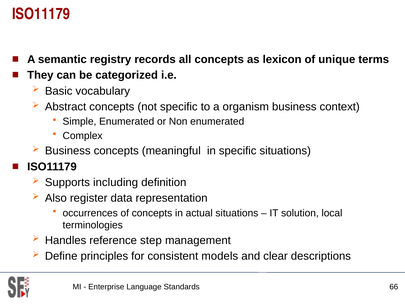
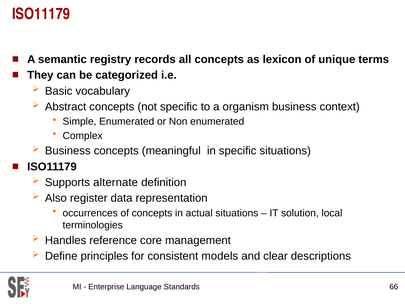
including: including -> alternate
step: step -> core
